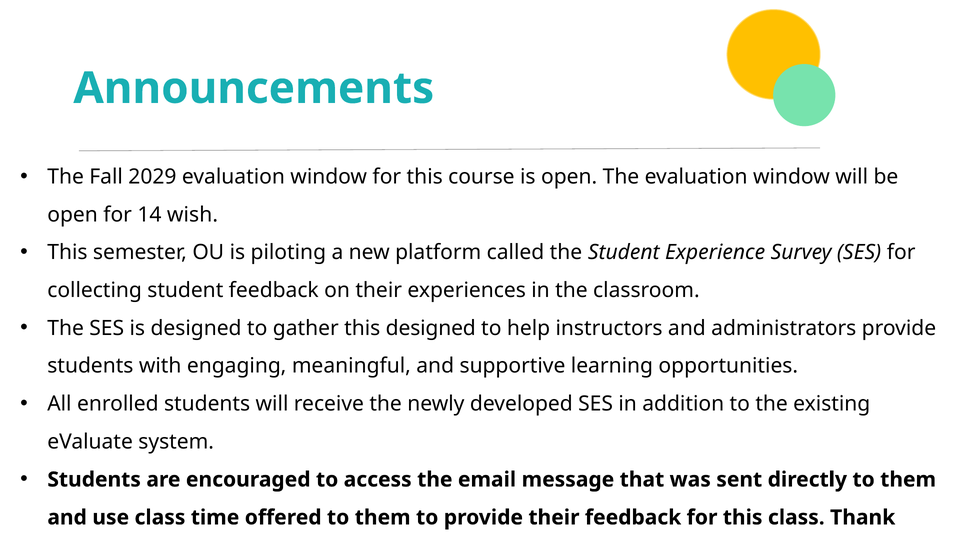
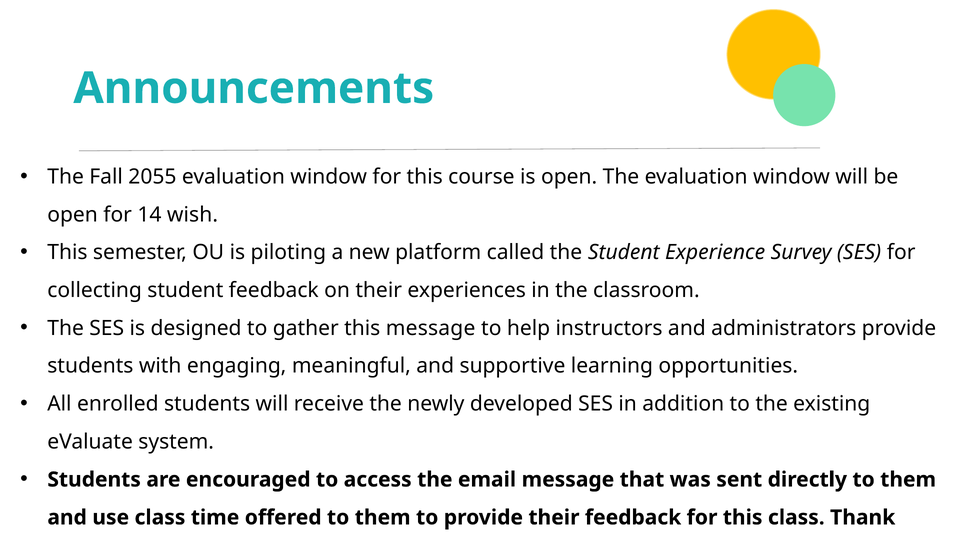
2029: 2029 -> 2055
this designed: designed -> message
